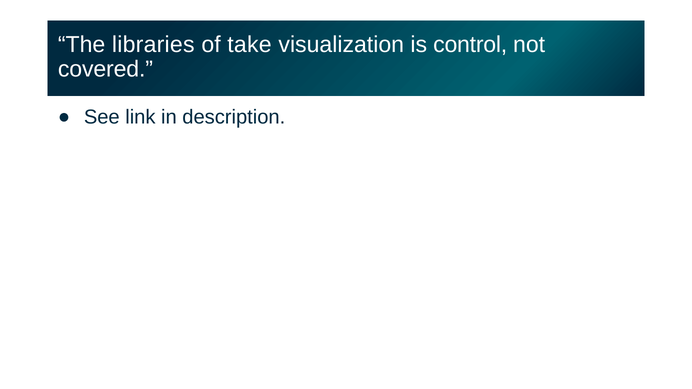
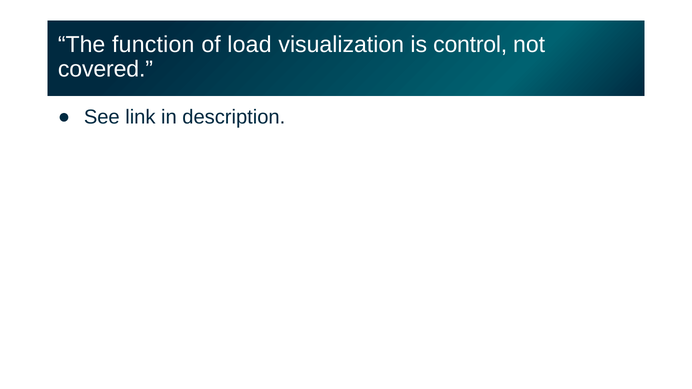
libraries: libraries -> function
take: take -> load
